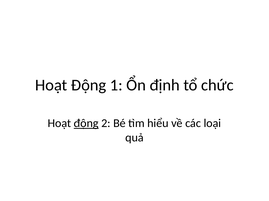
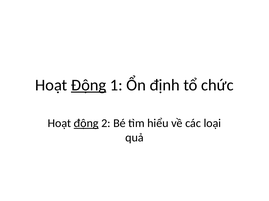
Động at (89, 85) underline: none -> present
